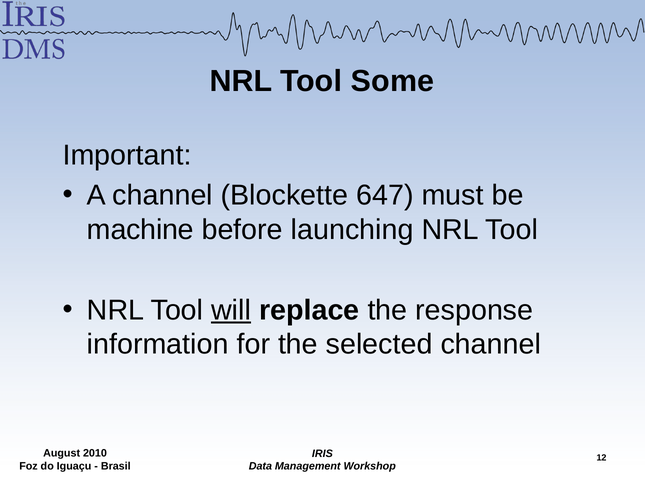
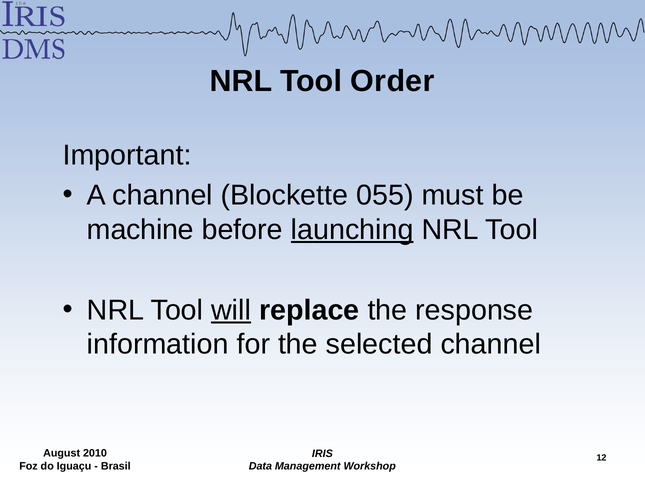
Some: Some -> Order
647: 647 -> 055
launching underline: none -> present
